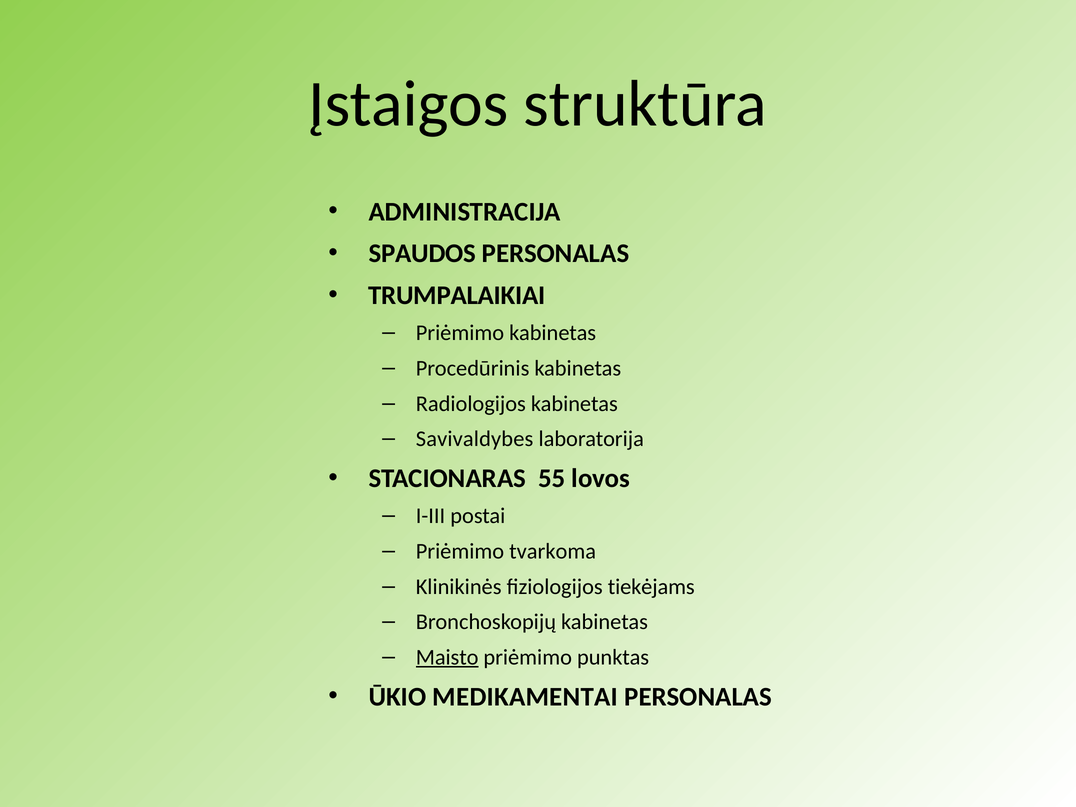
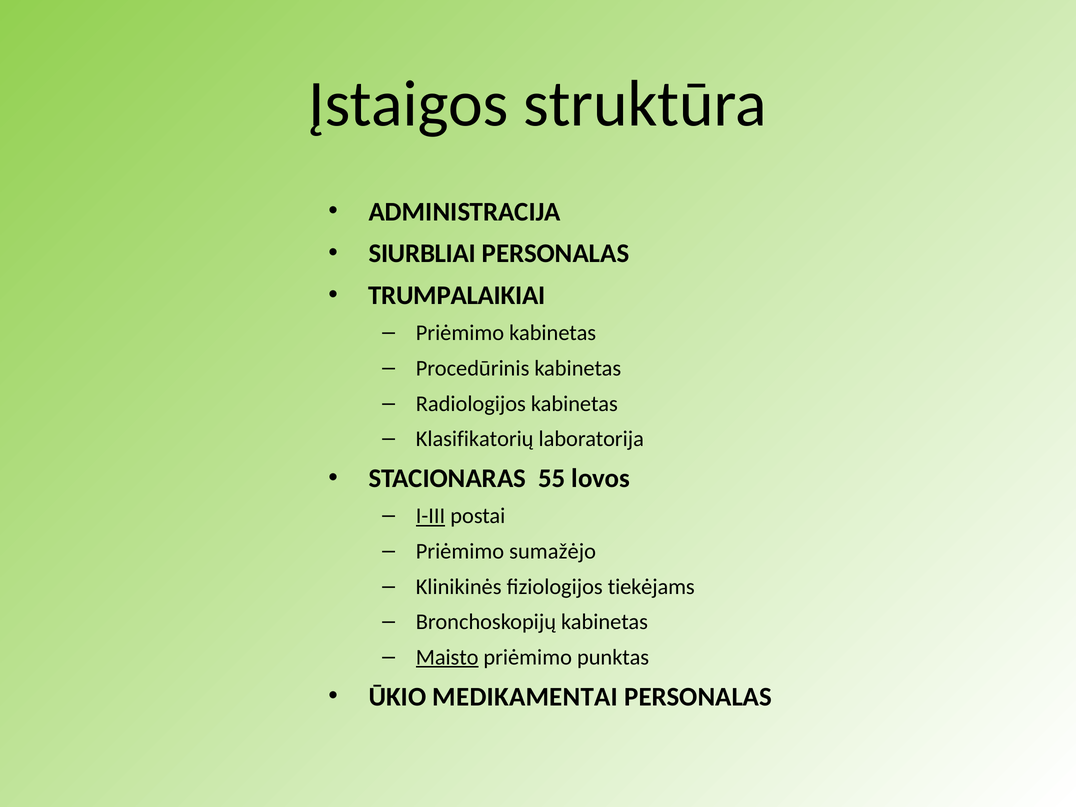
SPAUDOS: SPAUDOS -> SIURBLIAI
Savivaldybes: Savivaldybes -> Klasifikatorių
I-III underline: none -> present
tvarkoma: tvarkoma -> sumažėjo
